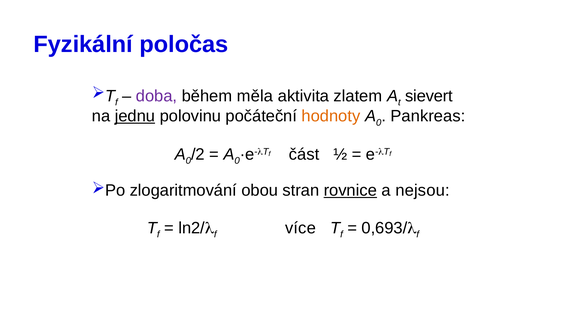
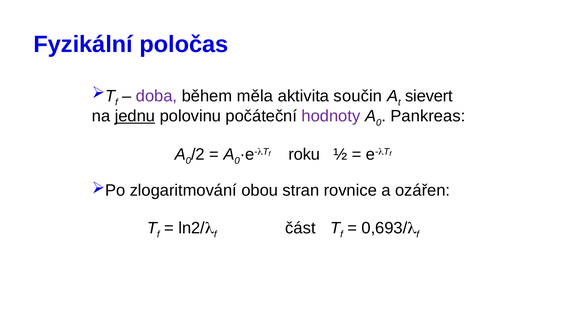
zlatem: zlatem -> součin
hodnoty colour: orange -> purple
část: část -> roku
rovnice underline: present -> none
nejsou: nejsou -> ozářen
více: více -> část
